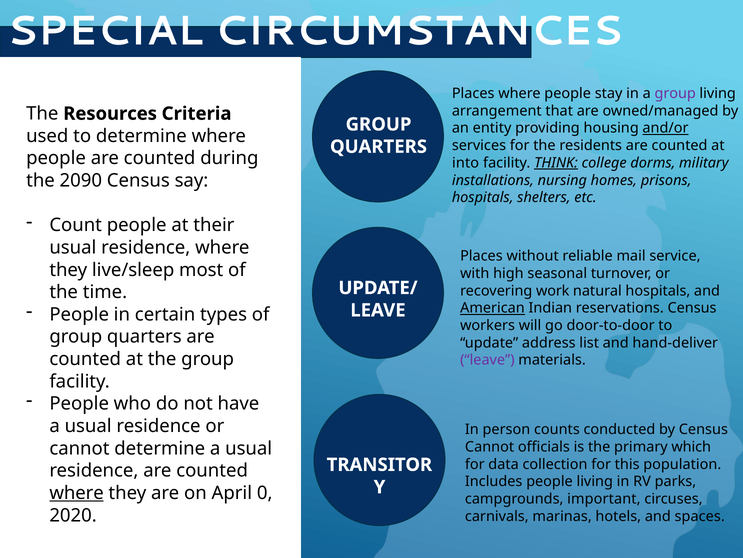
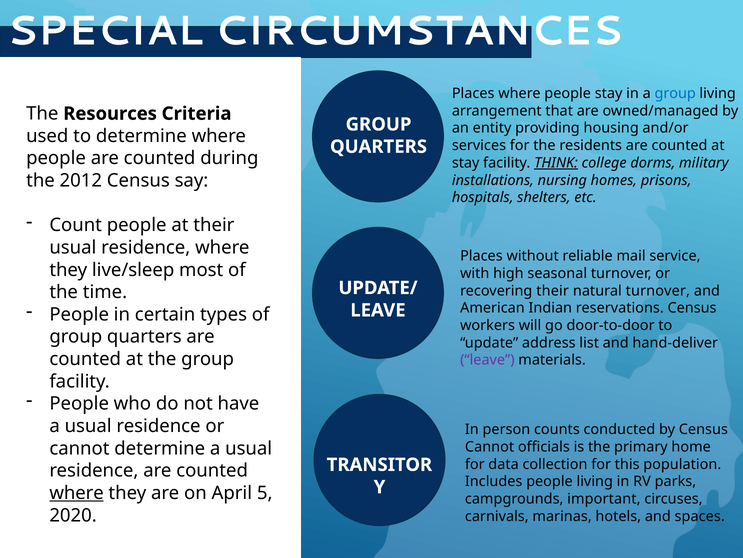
group at (675, 93) colour: purple -> blue
and/or underline: present -> none
into at (466, 163): into -> stay
2090: 2090 -> 2012
recovering work: work -> their
natural hospitals: hospitals -> turnover
American underline: present -> none
which: which -> home
0: 0 -> 5
